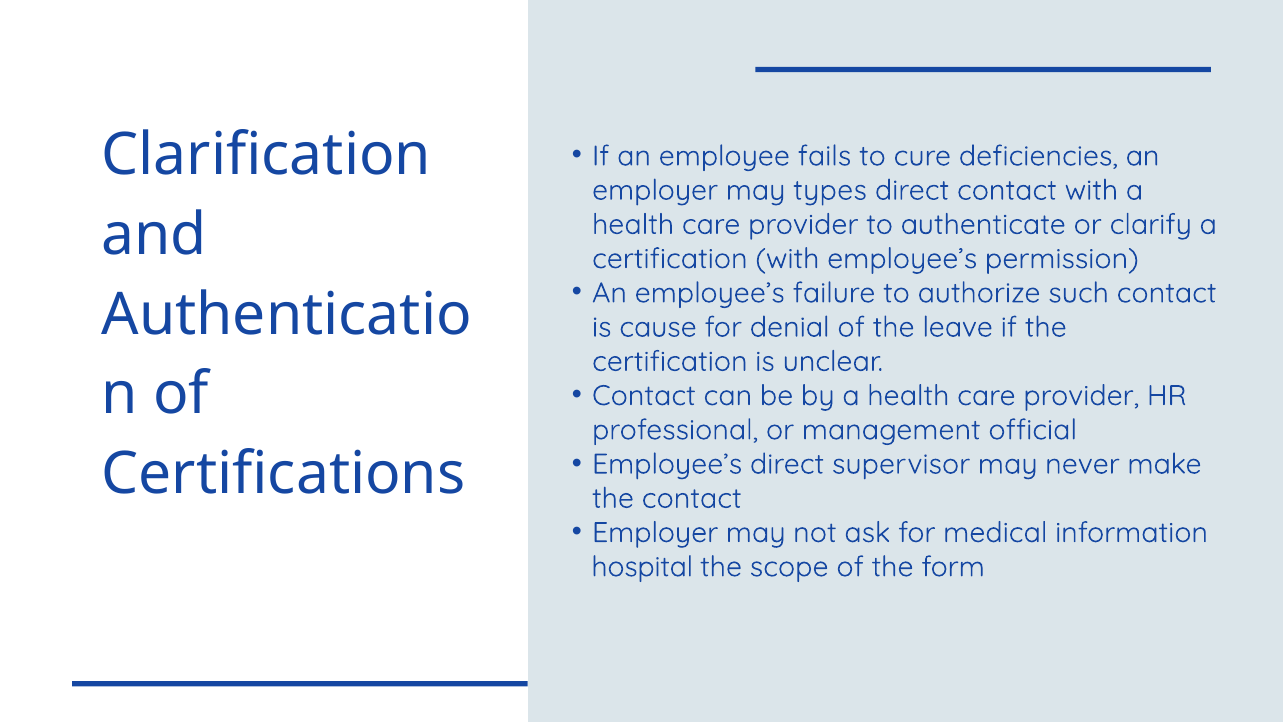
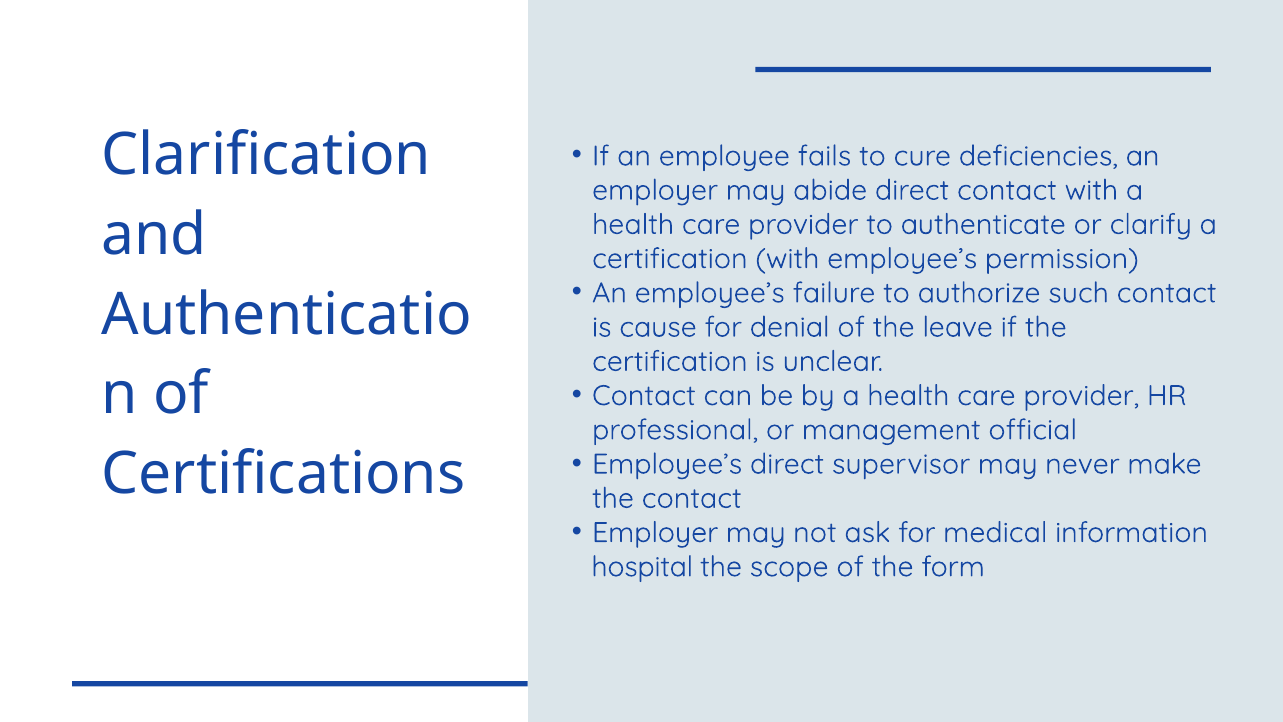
types: types -> abide
